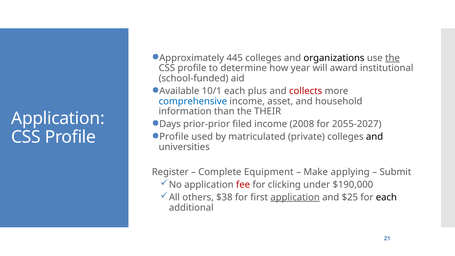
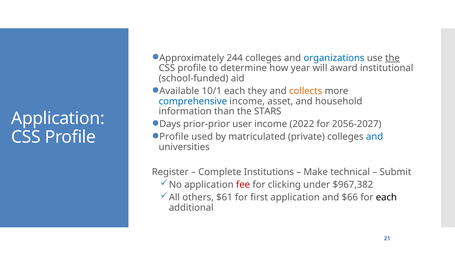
445: 445 -> 244
organizations colour: black -> blue
plus: plus -> they
collects colour: red -> orange
THEIR: THEIR -> STARS
filed: filed -> user
2008: 2008 -> 2022
2055-2027: 2055-2027 -> 2056-2027
and at (375, 137) colour: black -> blue
Equipment: Equipment -> Institutions
applying: applying -> technical
$190,000: $190,000 -> $967,382
$38: $38 -> $61
application at (295, 197) underline: present -> none
$25: $25 -> $66
